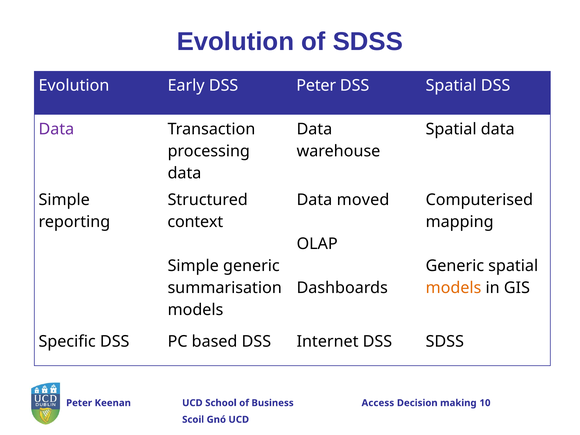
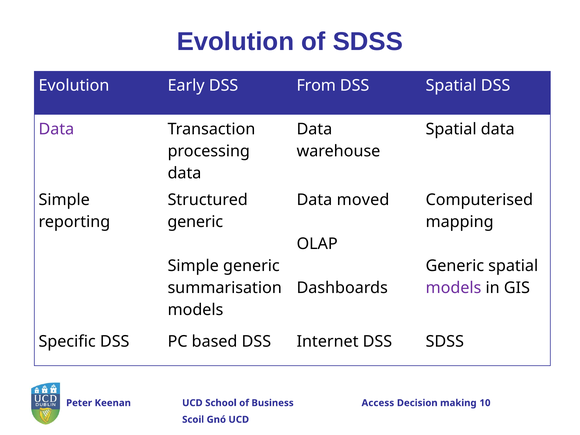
DSS Peter: Peter -> From
context at (195, 222): context -> generic
models at (453, 288) colour: orange -> purple
